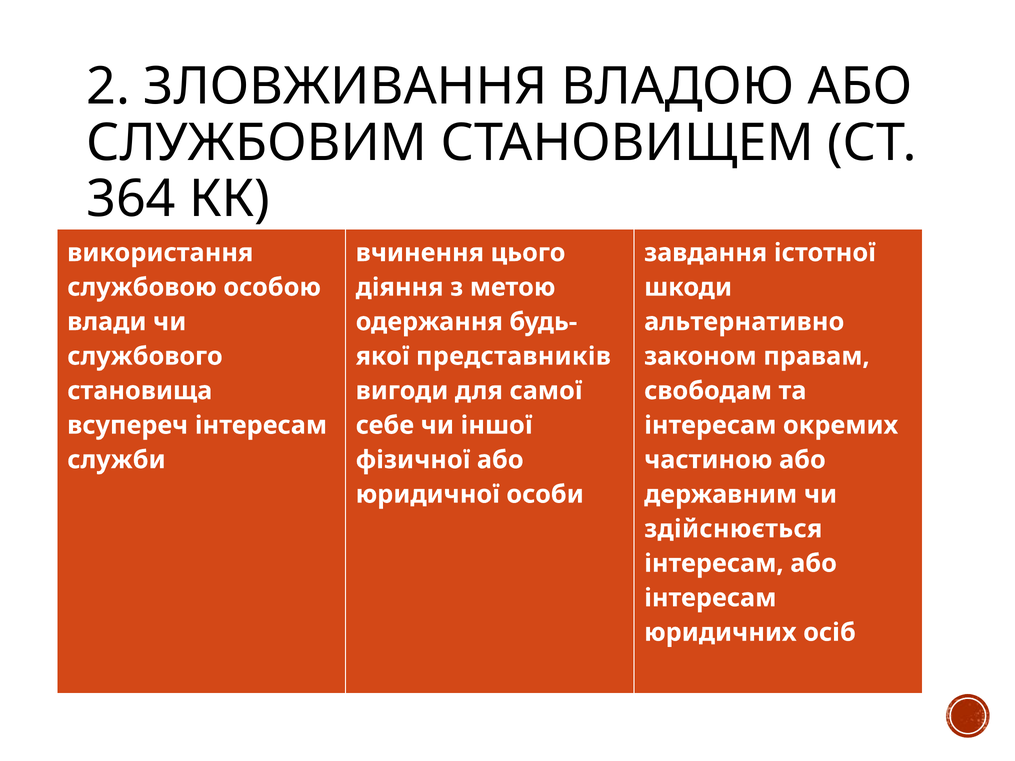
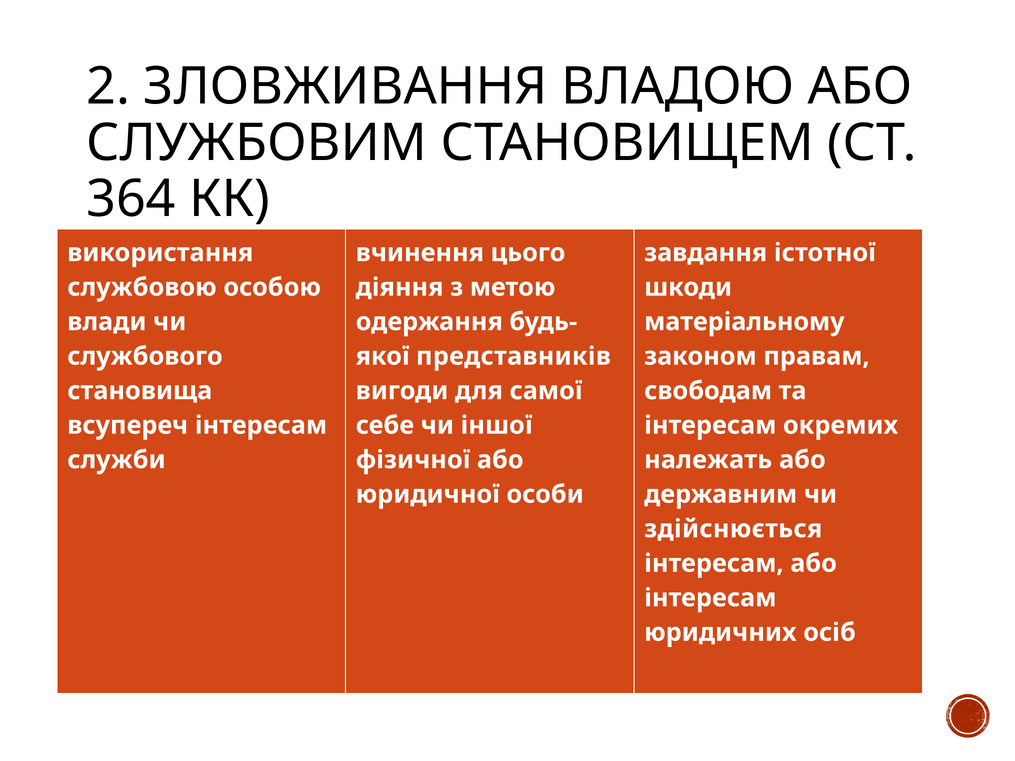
альтернативно: альтернативно -> матеріальному
частиною: частиною -> належать
